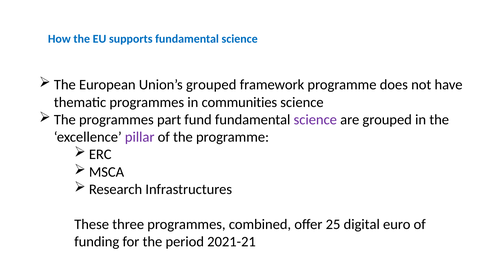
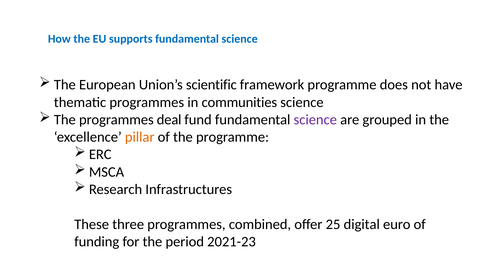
Union’s grouped: grouped -> scientific
part: part -> deal
pillar colour: purple -> orange
2021-21: 2021-21 -> 2021-23
